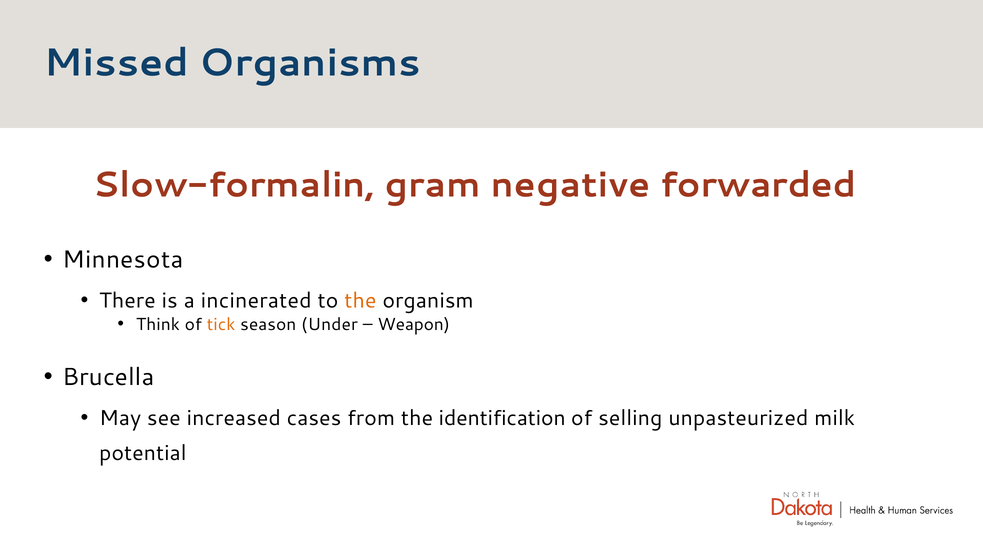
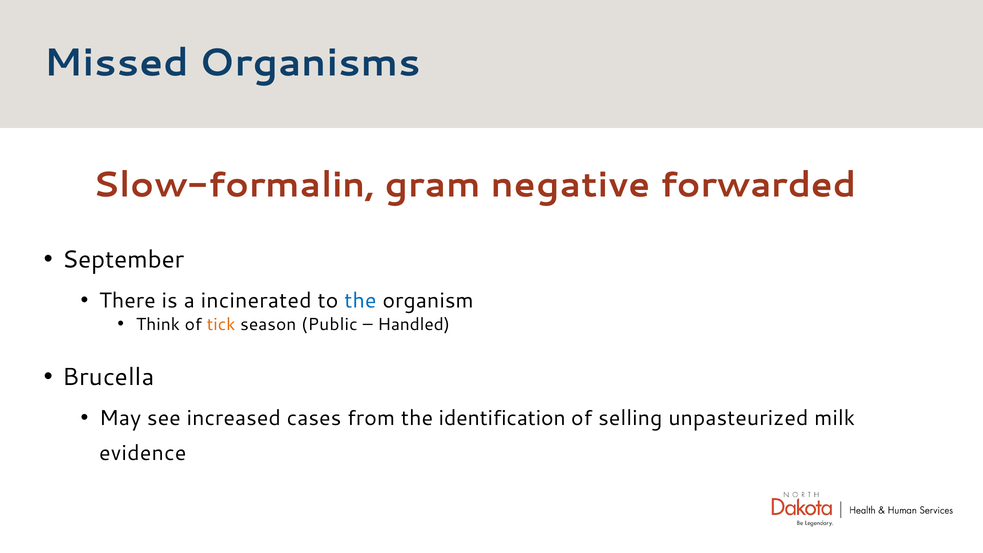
Minnesota: Minnesota -> September
the at (360, 301) colour: orange -> blue
Under: Under -> Public
Weapon: Weapon -> Handled
potential: potential -> evidence
